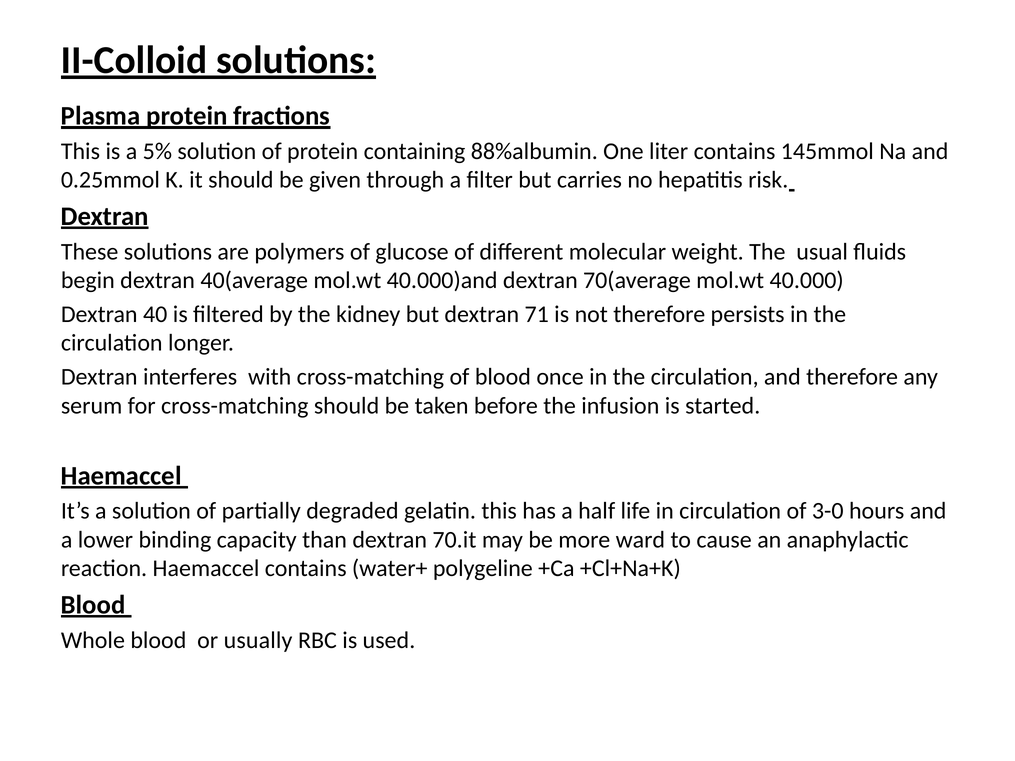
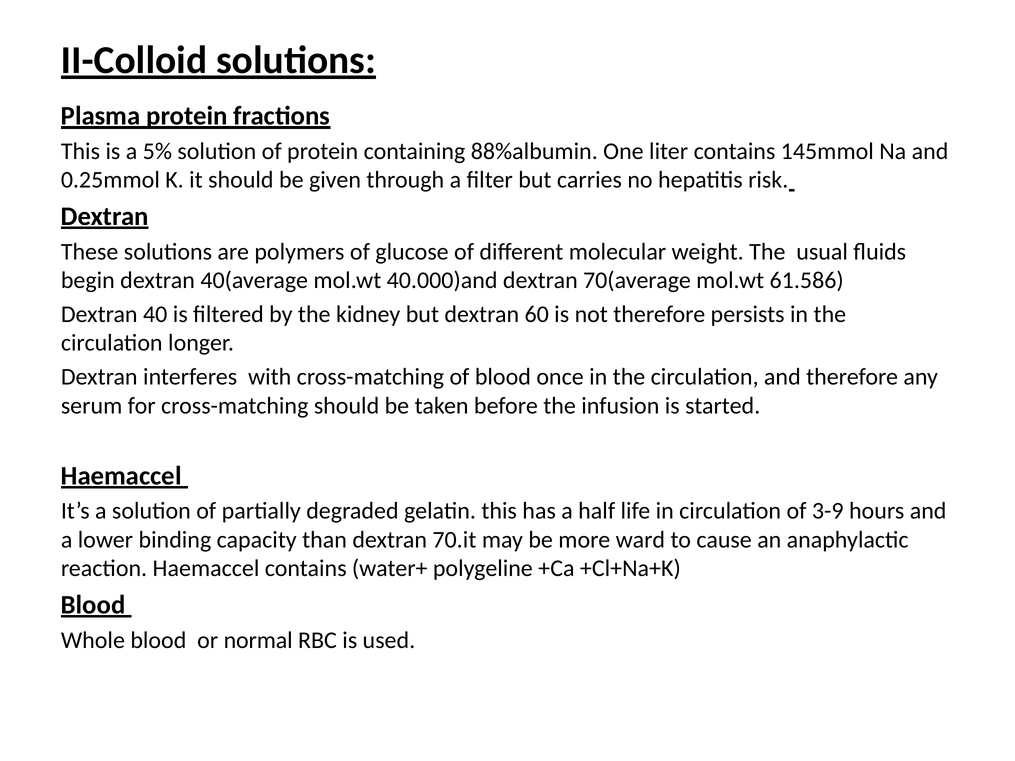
40.000: 40.000 -> 61.586
71: 71 -> 60
3-0: 3-0 -> 3-9
usually: usually -> normal
